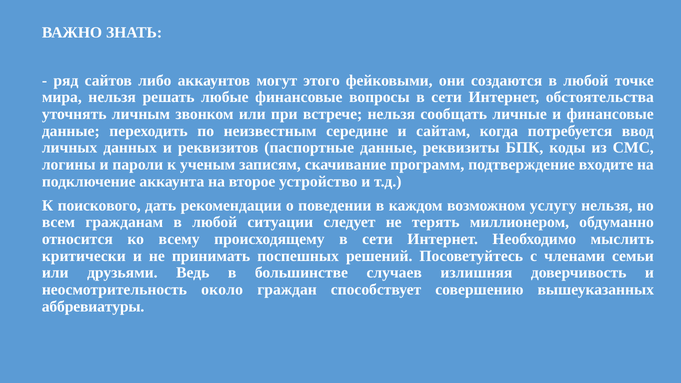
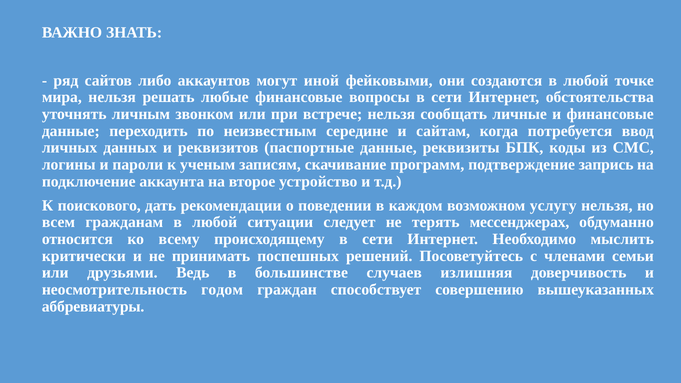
этого: этого -> иной
входите: входите -> запрись
миллионером: миллионером -> мессенджерах
около: около -> годом
